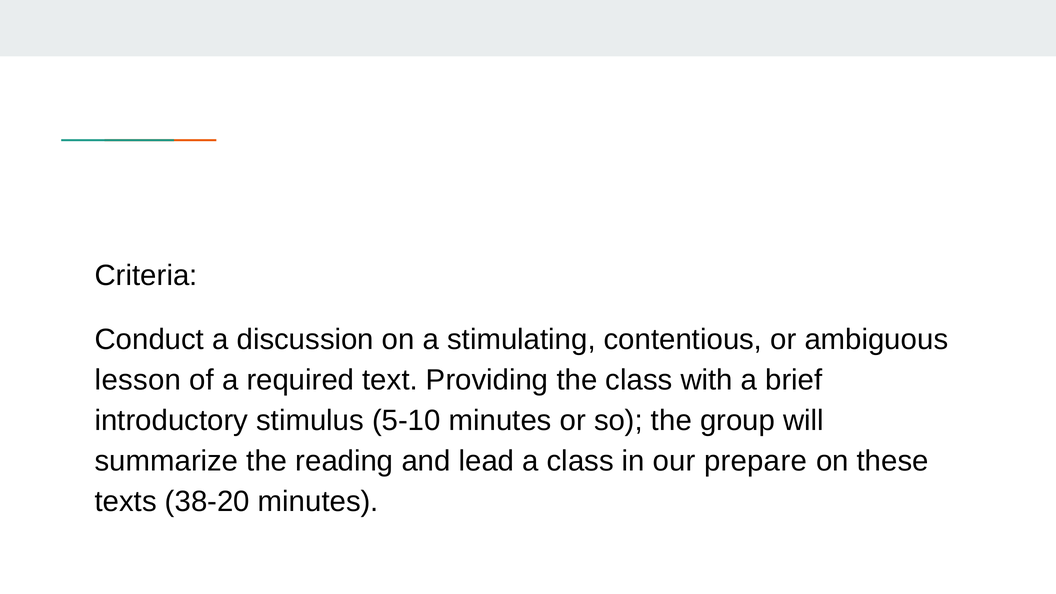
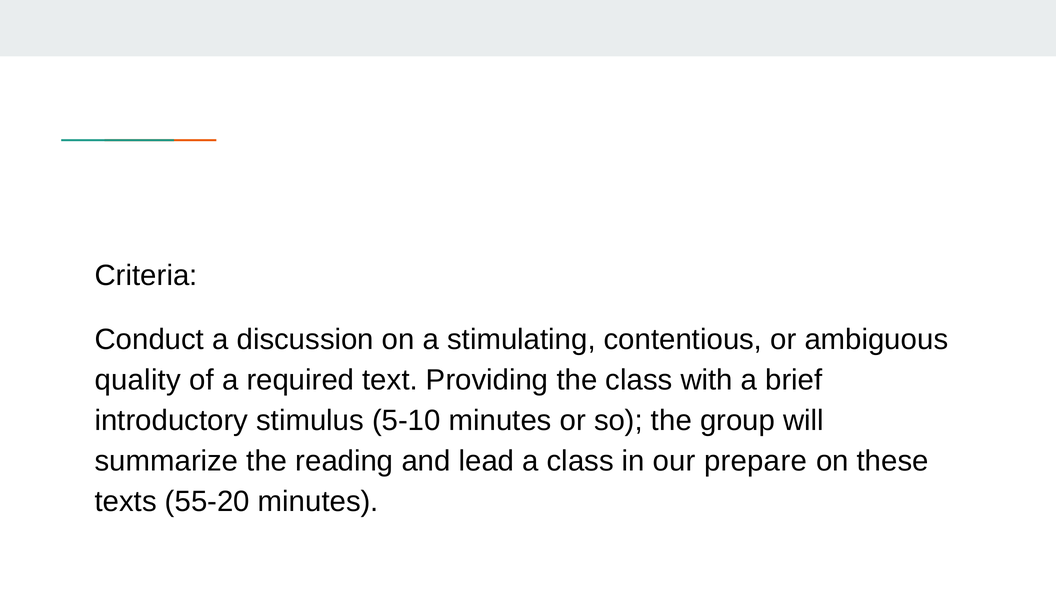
lesson: lesson -> quality
38-20: 38-20 -> 55-20
